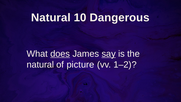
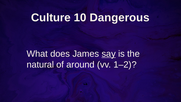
Natural at (51, 18): Natural -> Culture
does underline: present -> none
picture: picture -> around
